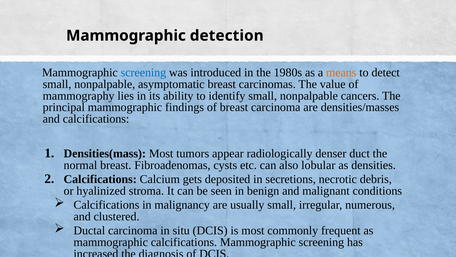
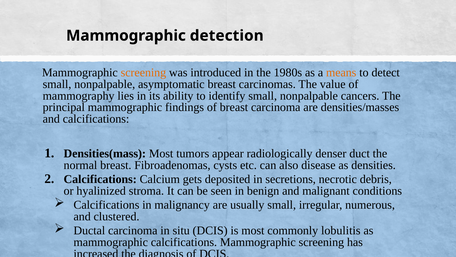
screening at (143, 73) colour: blue -> orange
lobular: lobular -> disease
frequent: frequent -> lobulitis
